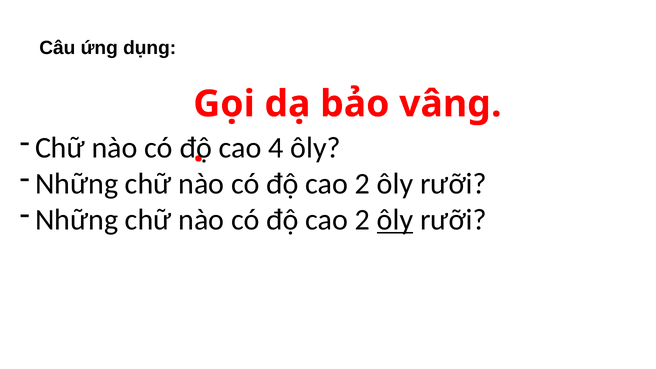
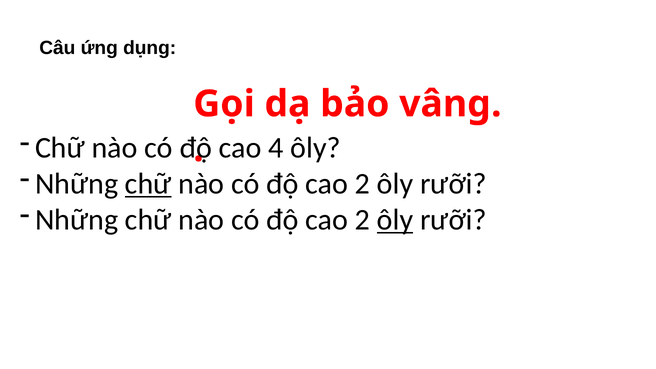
chữ at (148, 184) underline: none -> present
